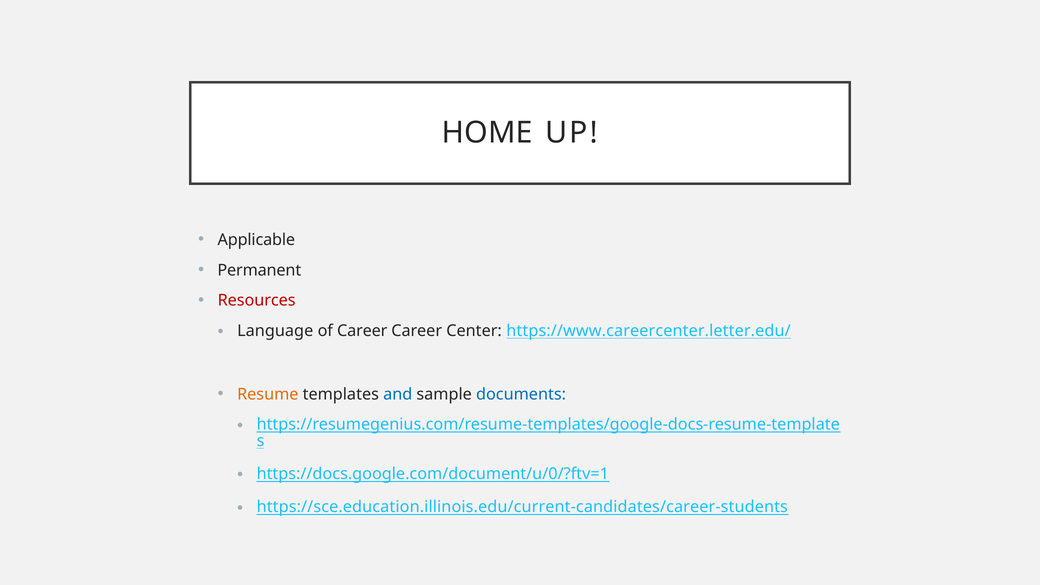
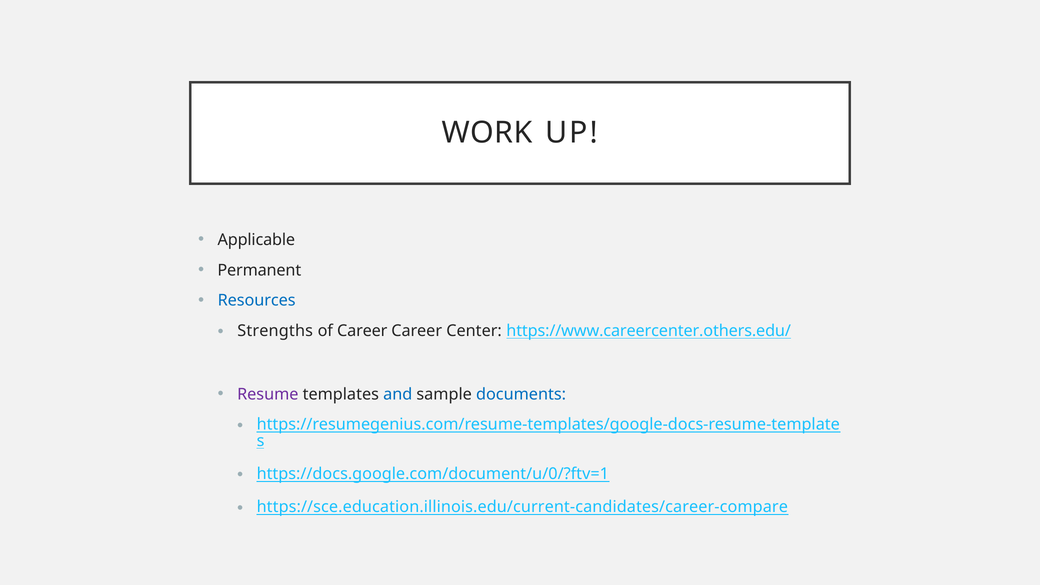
HOME: HOME -> WORK
Resources colour: red -> blue
Language: Language -> Strengths
https://www.careercenter.letter.edu/: https://www.careercenter.letter.edu/ -> https://www.careercenter.others.edu/
Resume colour: orange -> purple
https://sce.education.illinois.edu/current-candidates/career-students: https://sce.education.illinois.edu/current-candidates/career-students -> https://sce.education.illinois.edu/current-candidates/career-compare
